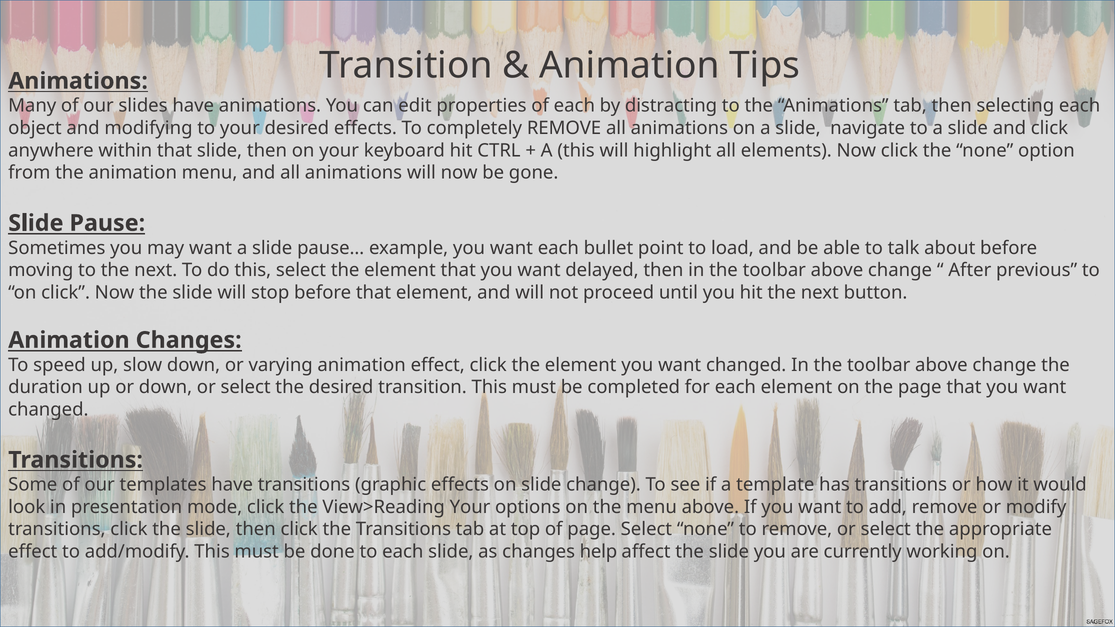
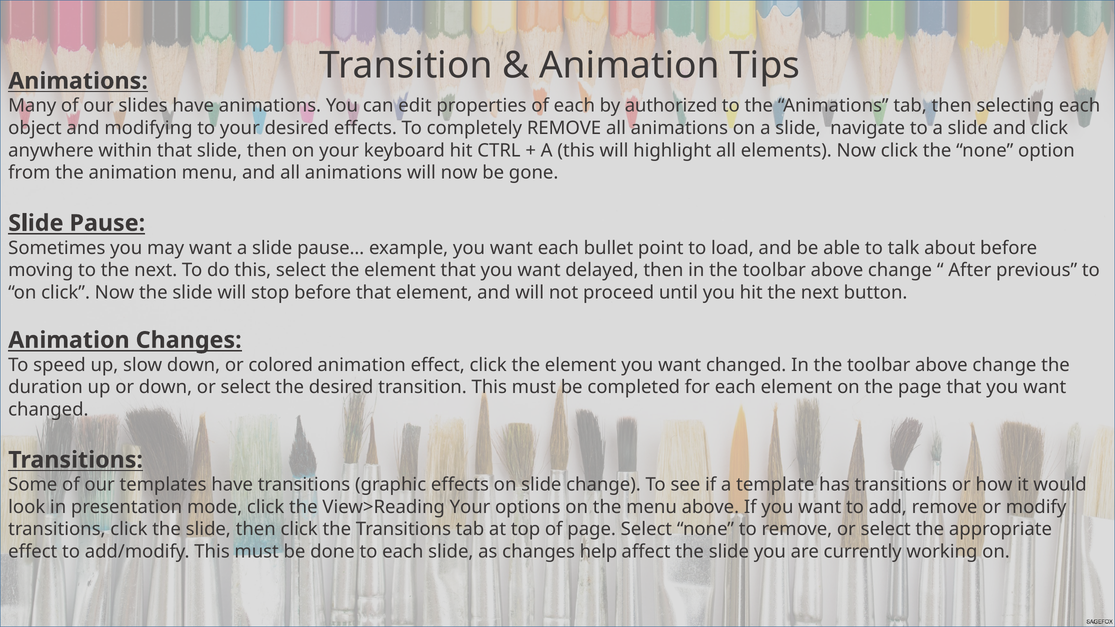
distracting: distracting -> authorized
varying: varying -> colored
